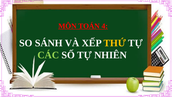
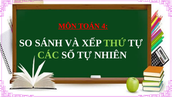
THỨ colour: yellow -> light green
